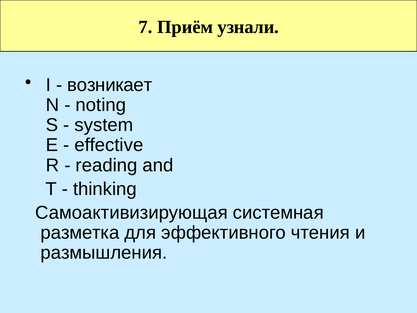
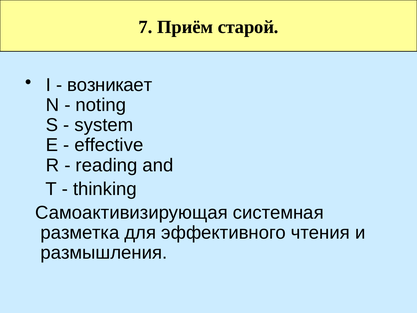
узнали: узнали -> старой
